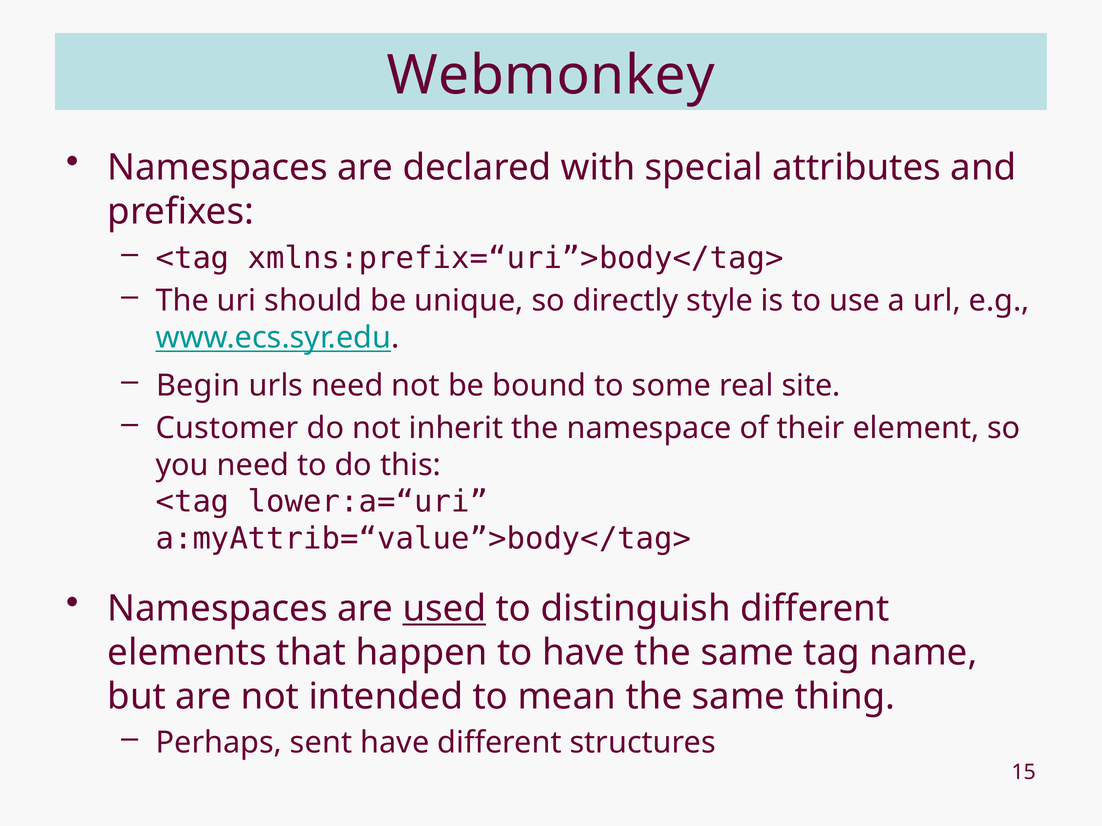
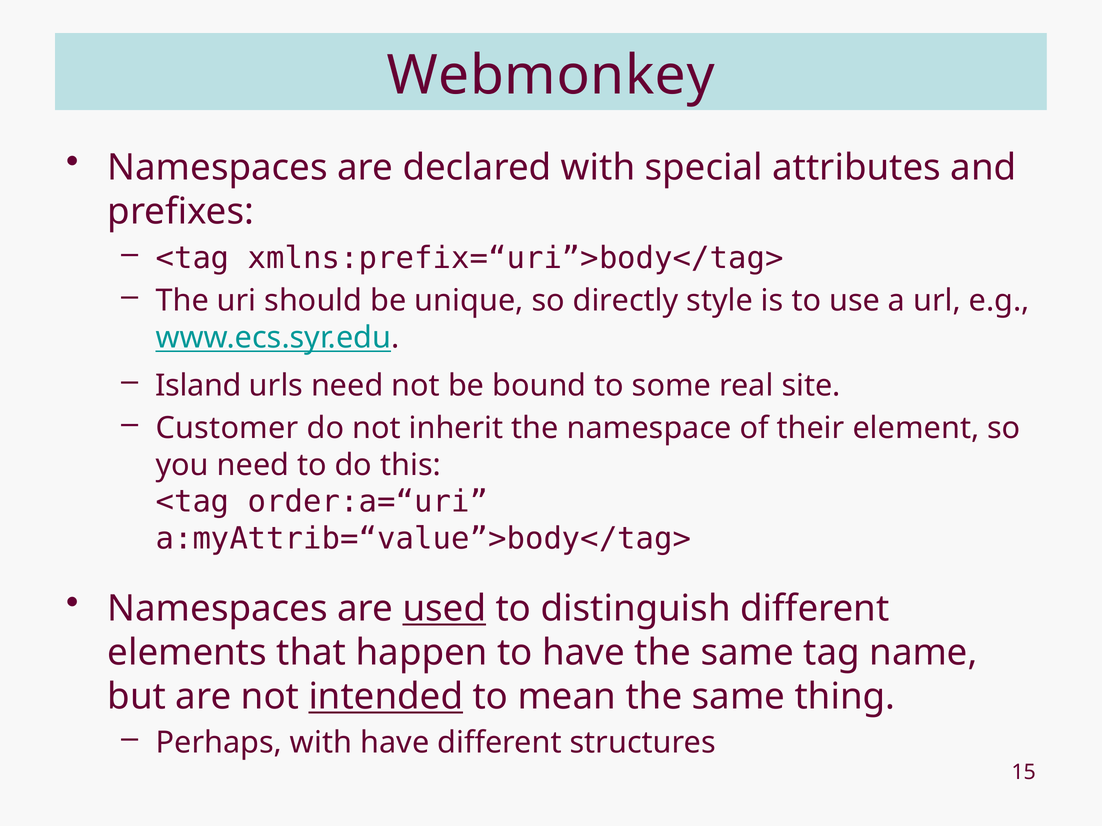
Begin: Begin -> Island
lower:a=“uri: lower:a=“uri -> order:a=“uri
intended underline: none -> present
Perhaps sent: sent -> with
